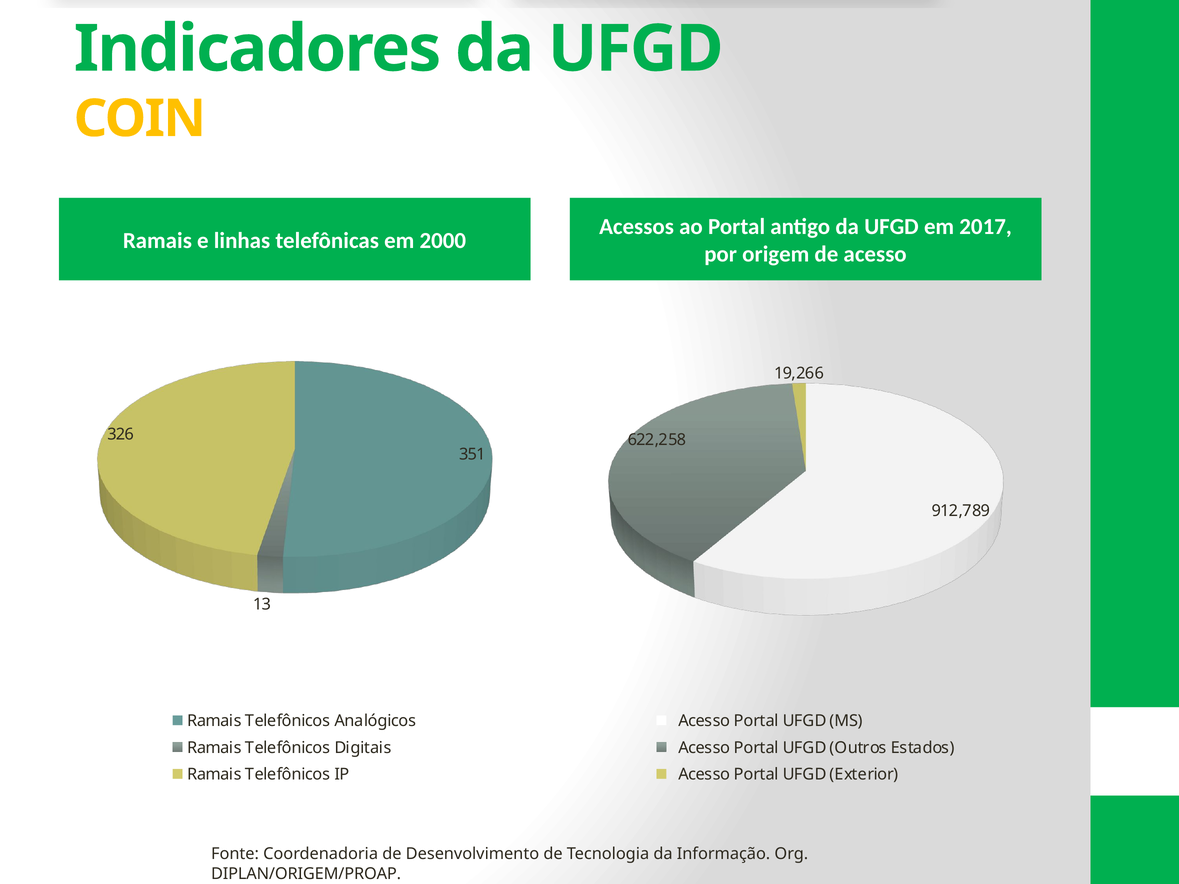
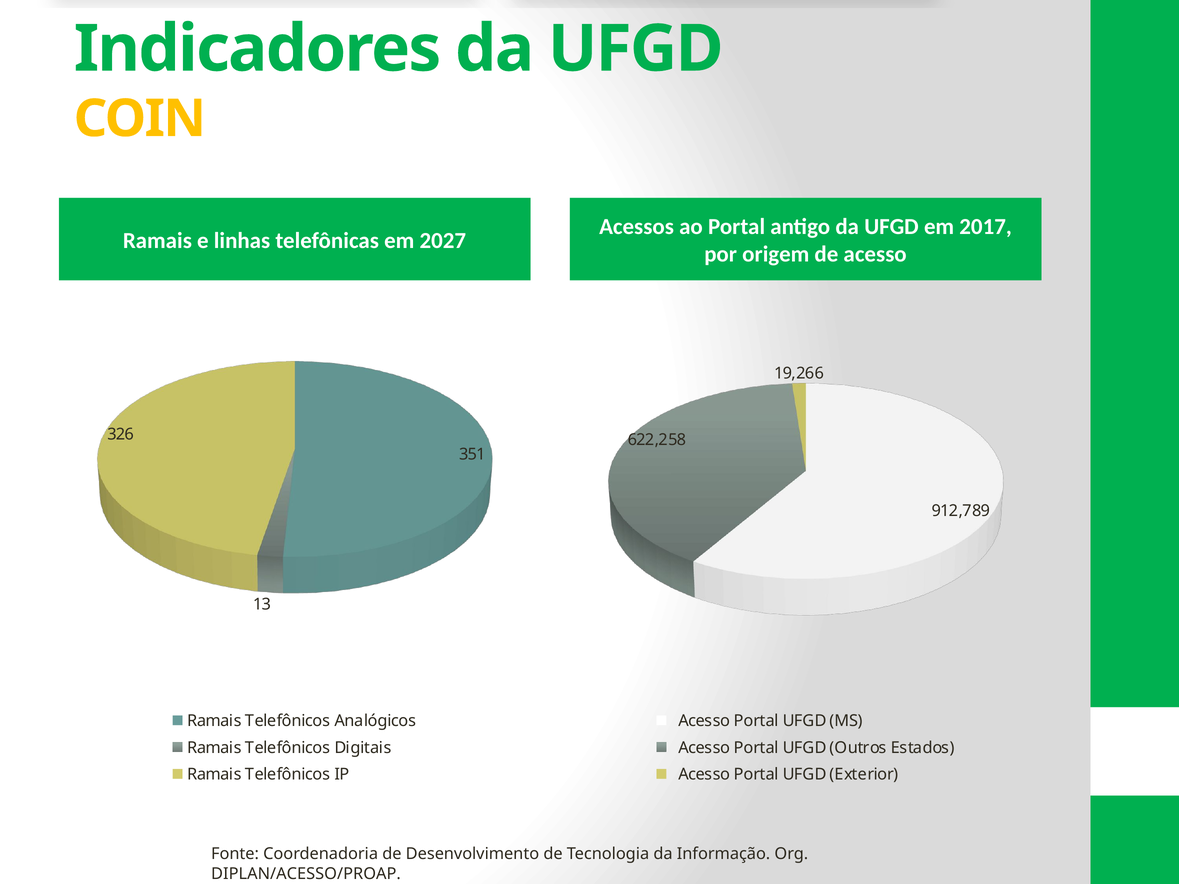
2000: 2000 -> 2027
DIPLAN/ORIGEM/PROAP: DIPLAN/ORIGEM/PROAP -> DIPLAN/ACESSO/PROAP
